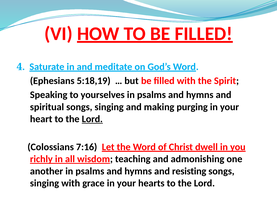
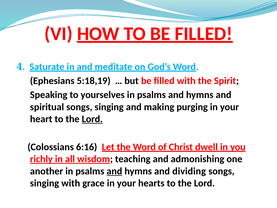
7:16: 7:16 -> 6:16
and at (114, 171) underline: none -> present
resisting: resisting -> dividing
